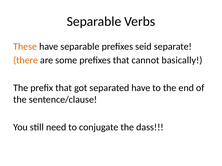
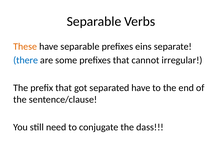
seid: seid -> eins
there colour: orange -> blue
basically: basically -> irregular
